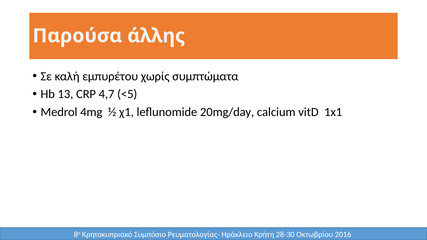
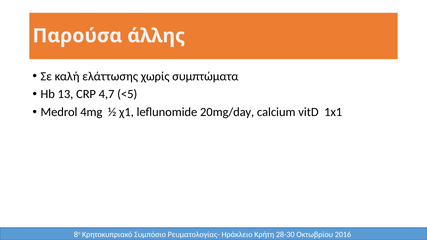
εμπυρέτου: εμπυρέτου -> ελάττωσης
